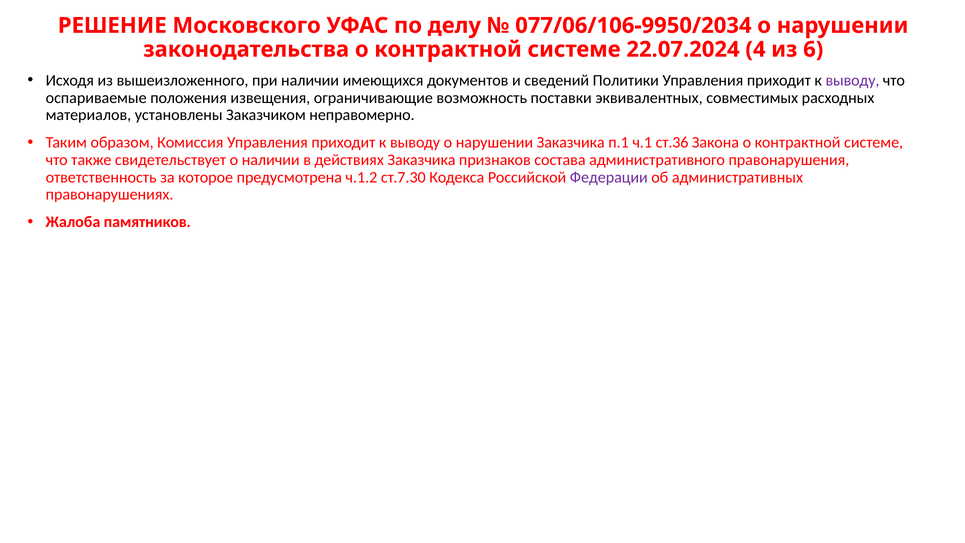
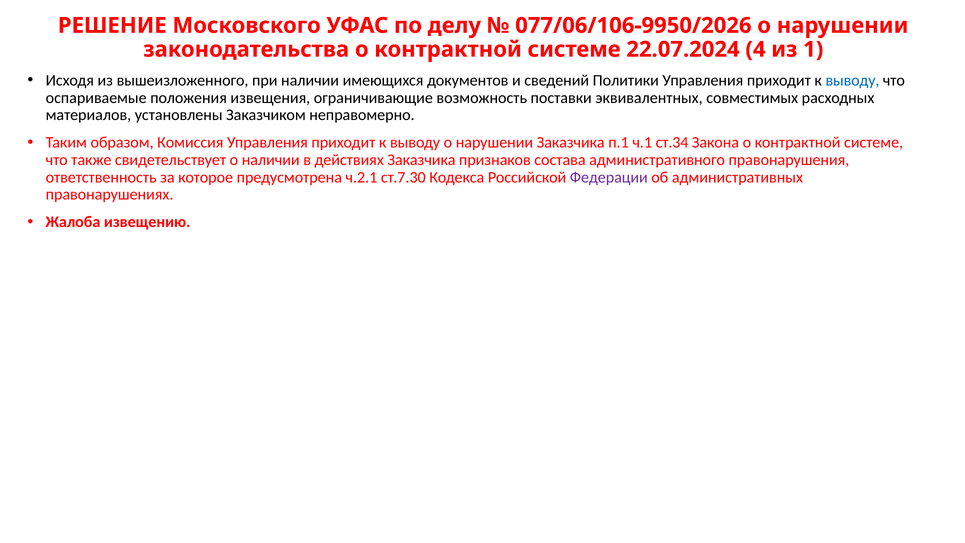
077/06/106-9950/2034: 077/06/106-9950/2034 -> 077/06/106-9950/2026
6: 6 -> 1
выводу at (852, 80) colour: purple -> blue
ст.36: ст.36 -> ст.34
ч.1.2: ч.1.2 -> ч.2.1
памятников: памятников -> извещению
